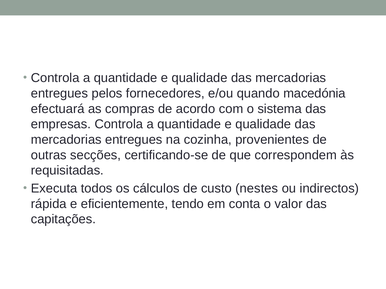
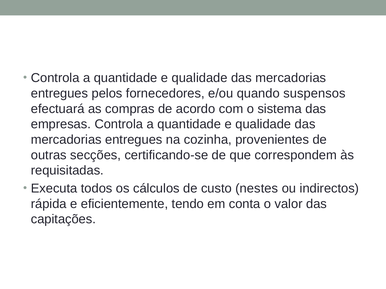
macedónia: macedónia -> suspensos
